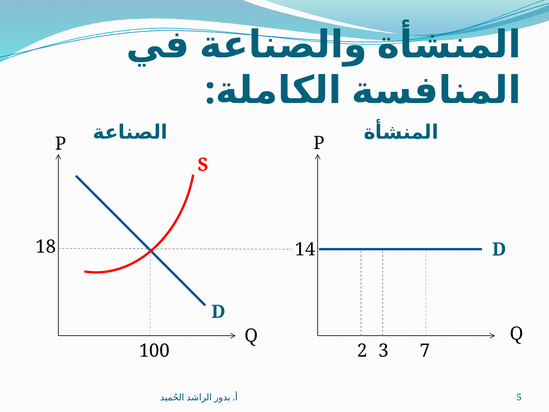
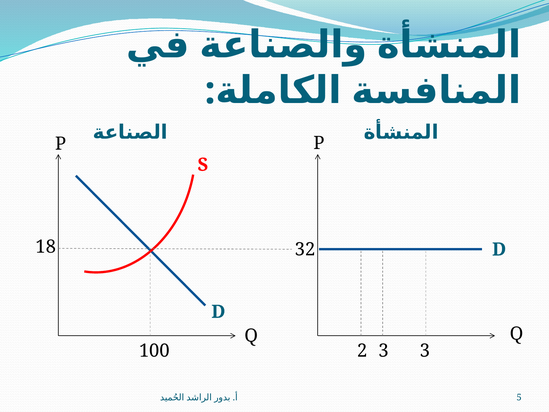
14: 14 -> 32
100 7: 7 -> 3
